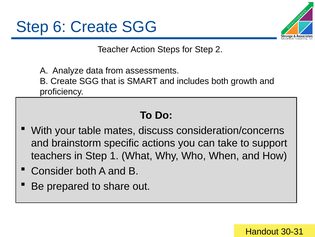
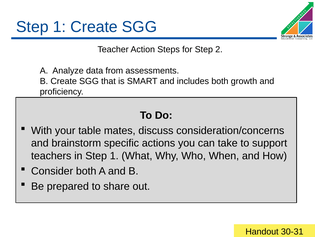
6 at (59, 27): 6 -> 1
